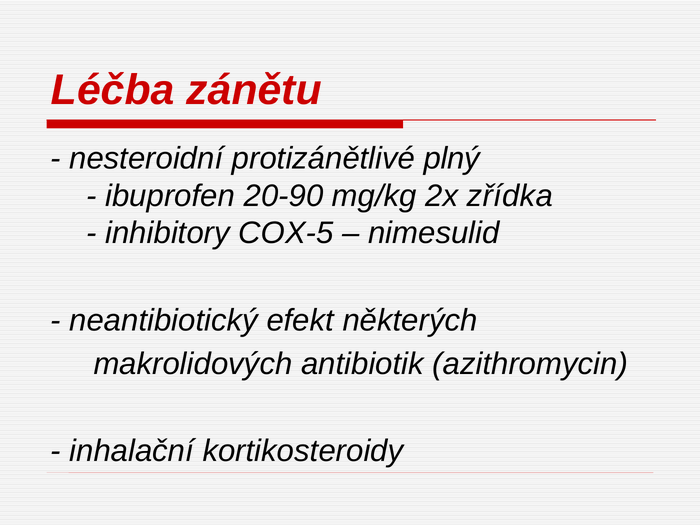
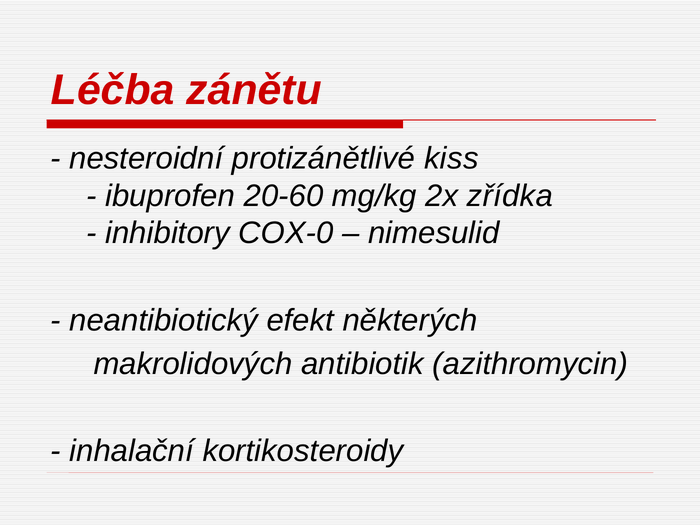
plný: plný -> kiss
20-90: 20-90 -> 20-60
COX-5: COX-5 -> COX-0
